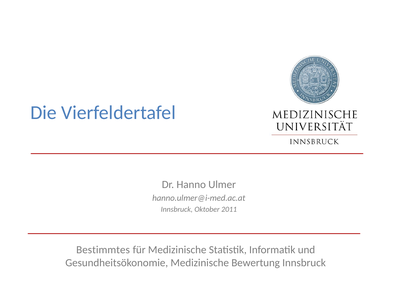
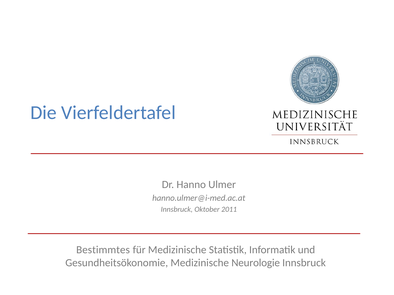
Bewertung: Bewertung -> Neurologie
